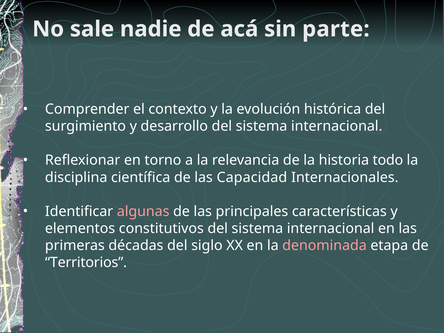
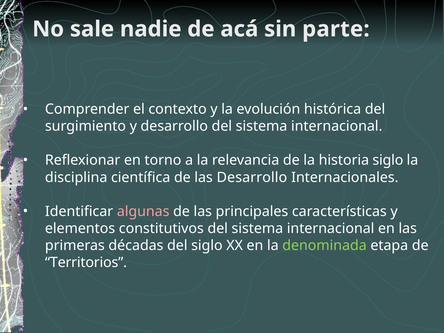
historia todo: todo -> siglo
las Capacidad: Capacidad -> Desarrollo
denominada colour: pink -> light green
